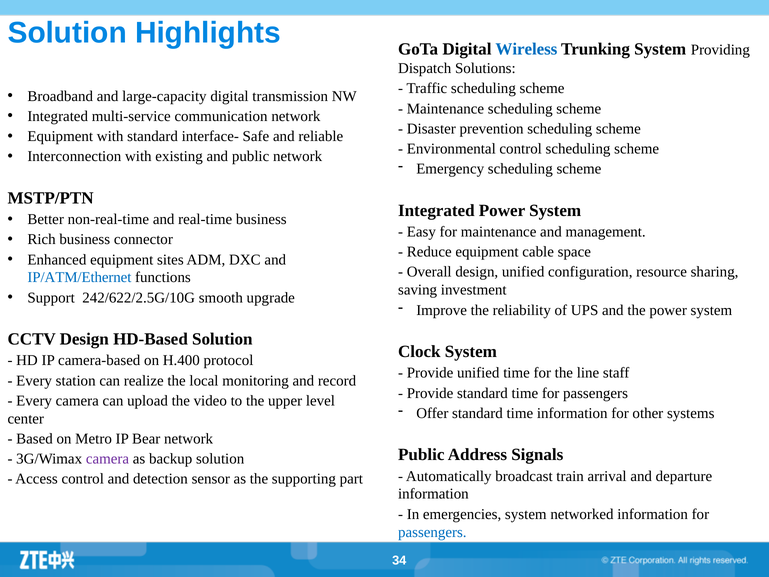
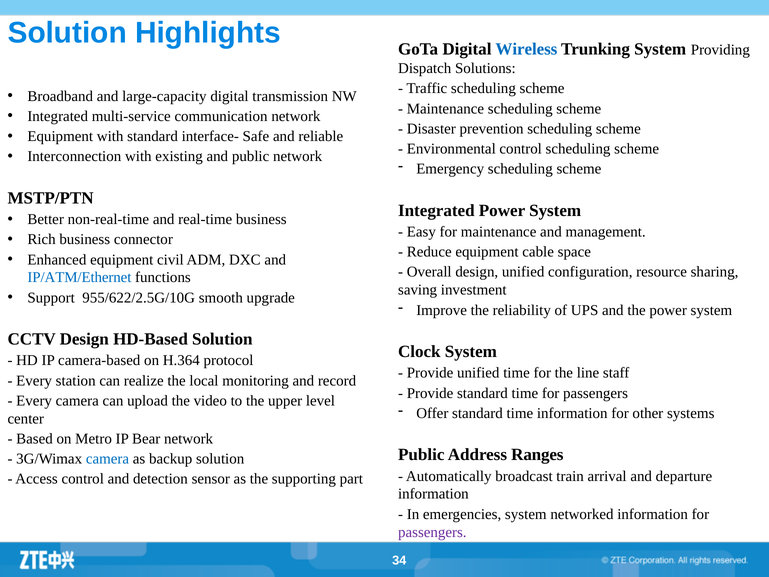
sites: sites -> civil
242/622/2.5G/10G: 242/622/2.5G/10G -> 955/622/2.5G/10G
H.400: H.400 -> H.364
Signals: Signals -> Ranges
camera at (108, 459) colour: purple -> blue
passengers at (432, 532) colour: blue -> purple
